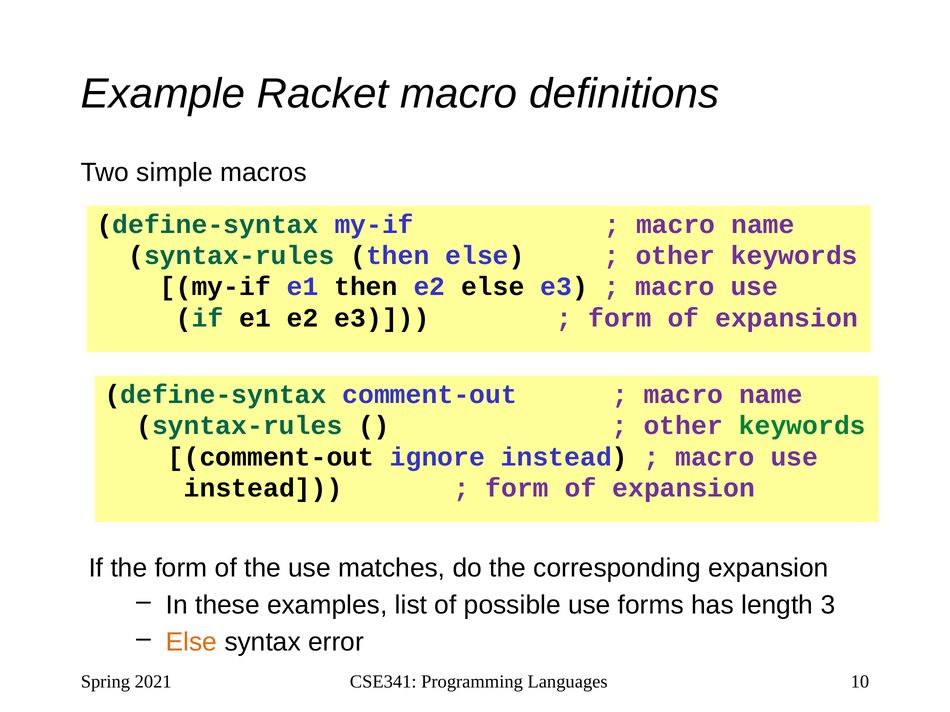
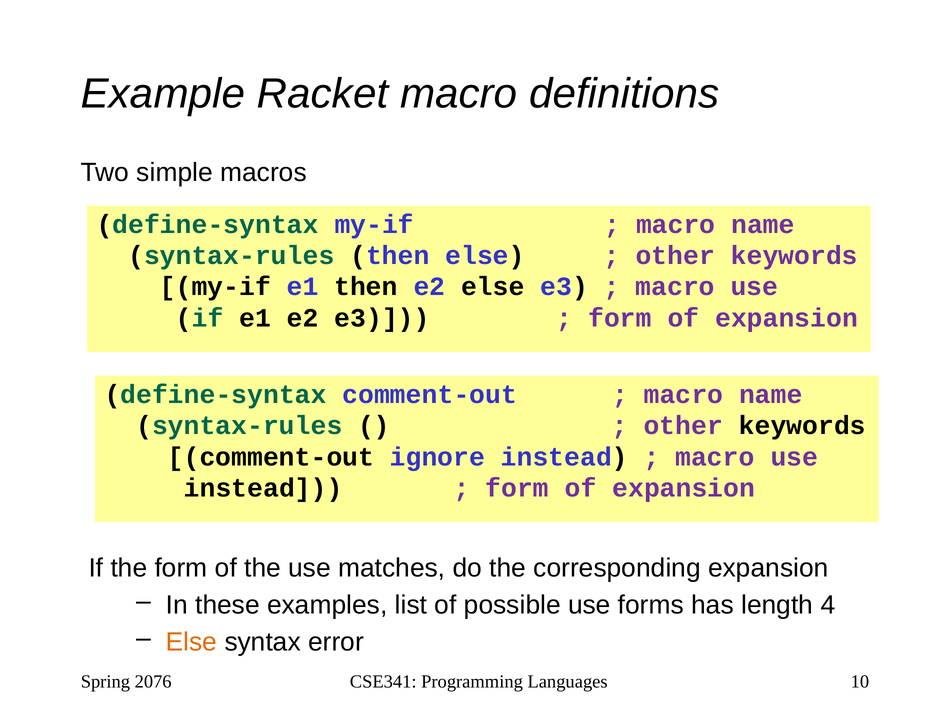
keywords at (802, 426) colour: green -> black
3: 3 -> 4
2021: 2021 -> 2076
